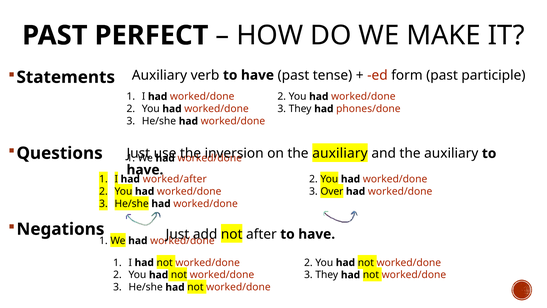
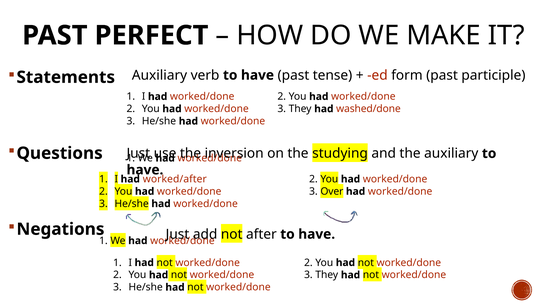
phones/done: phones/done -> washed/done
on the auxiliary: auxiliary -> studying
